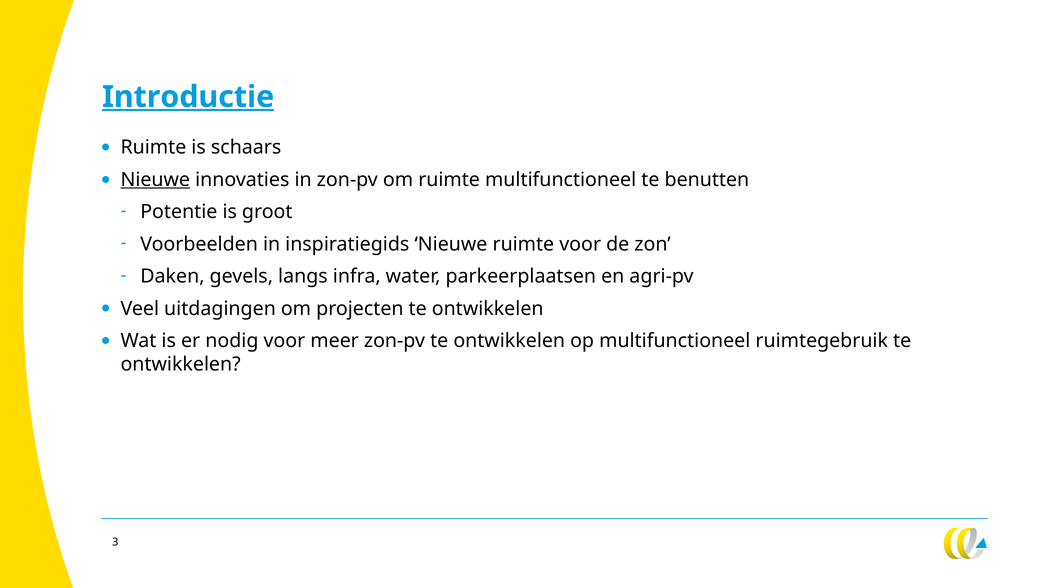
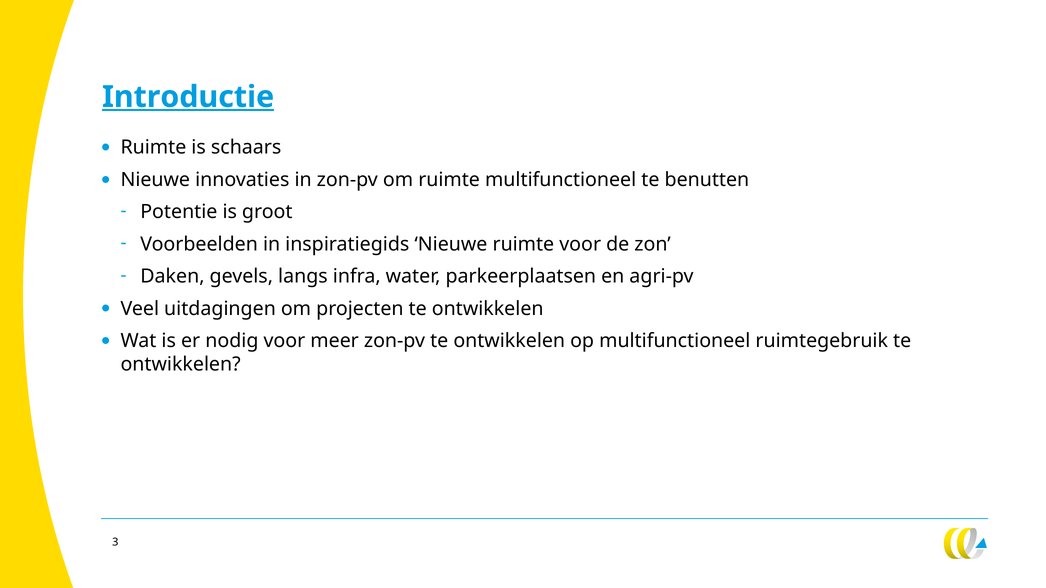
Nieuwe at (155, 180) underline: present -> none
